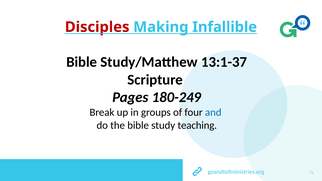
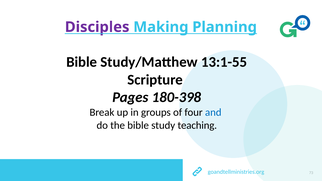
Disciples colour: red -> purple
Infallible: Infallible -> Planning
13:1-37: 13:1-37 -> 13:1-55
180-249: 180-249 -> 180-398
